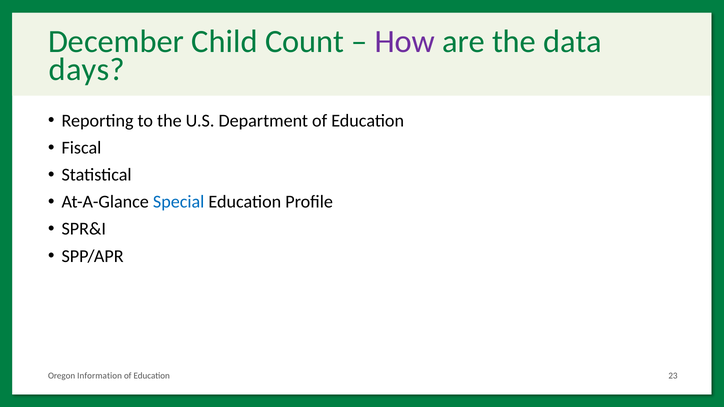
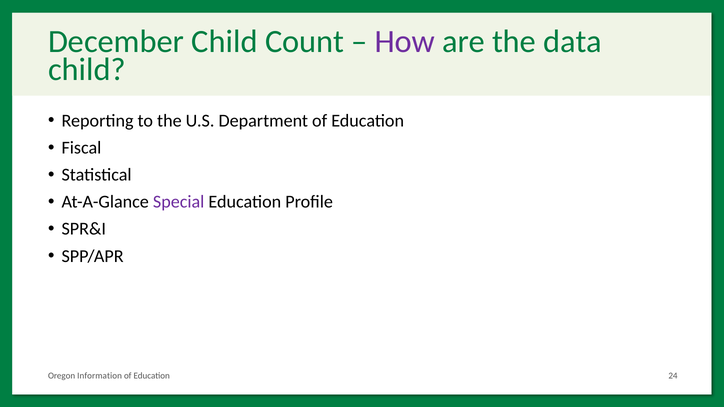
days at (87, 70): days -> child
Special colour: blue -> purple
23: 23 -> 24
